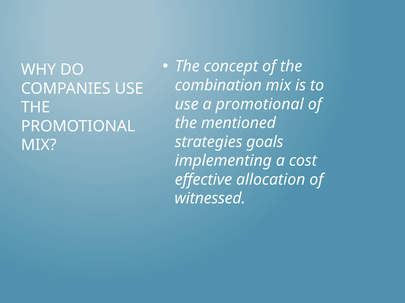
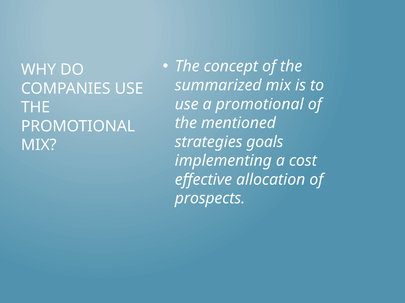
combination: combination -> summarized
witnessed: witnessed -> prospects
